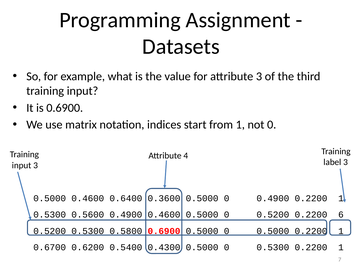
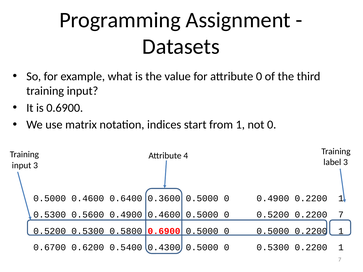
attribute 3: 3 -> 0
0.2200 6: 6 -> 7
